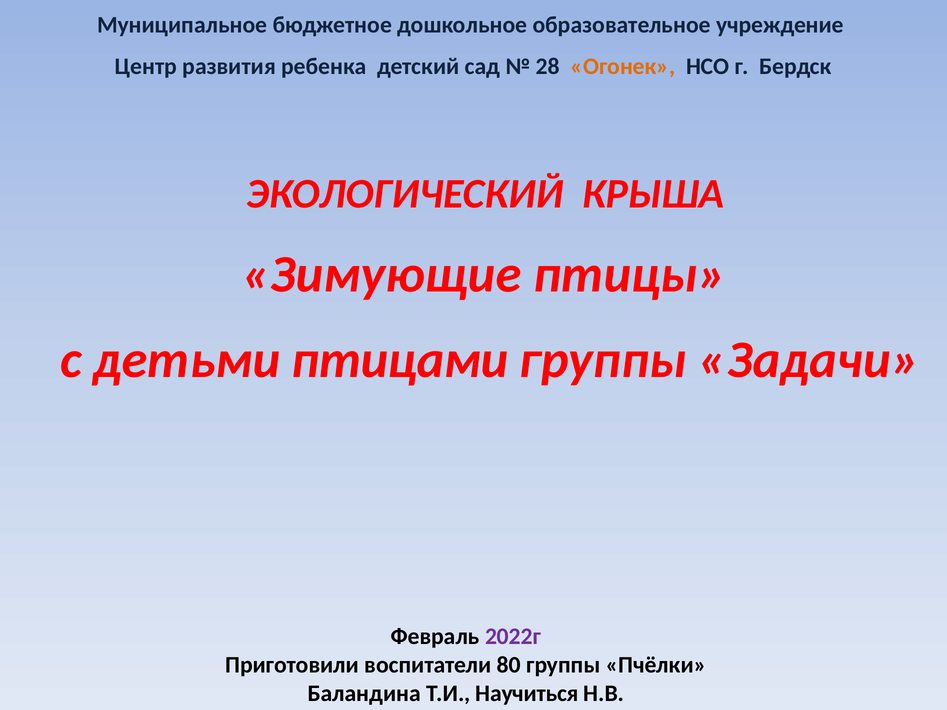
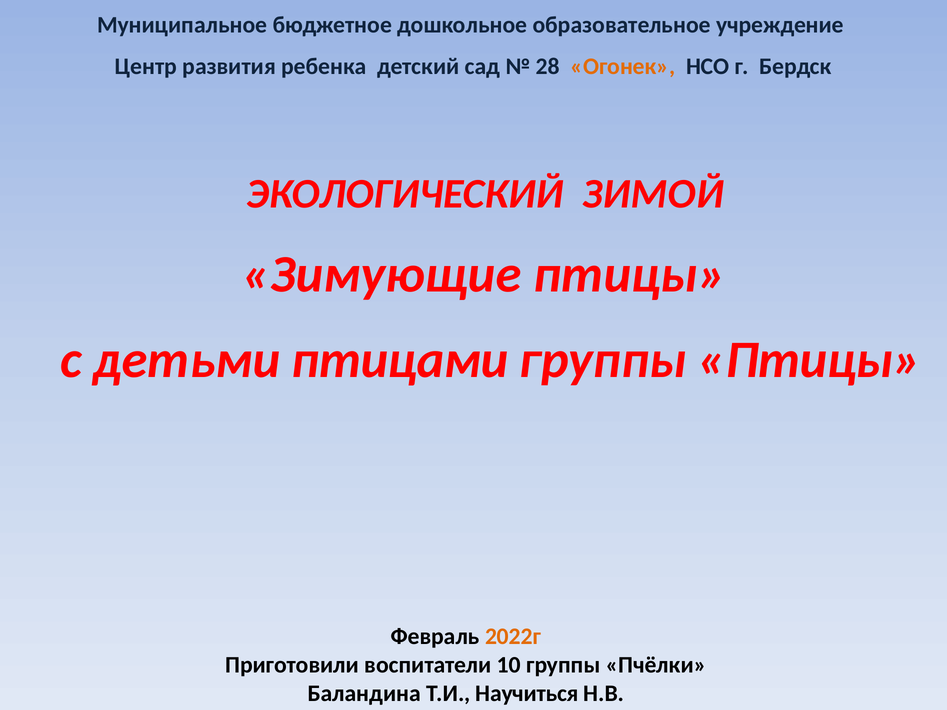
КРЫША: КРЫША -> ЗИМОЙ
группы Задачи: Задачи -> Птицы
2022г colour: purple -> orange
80: 80 -> 10
